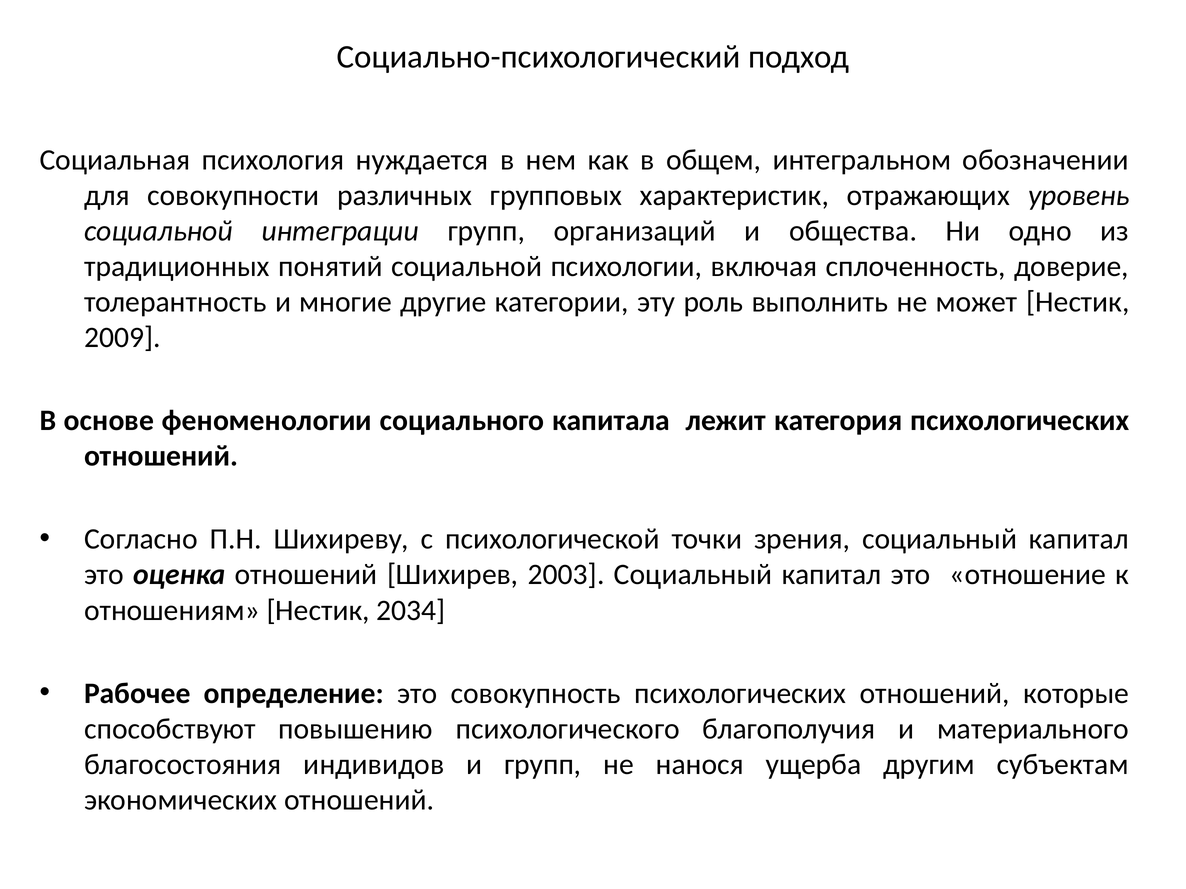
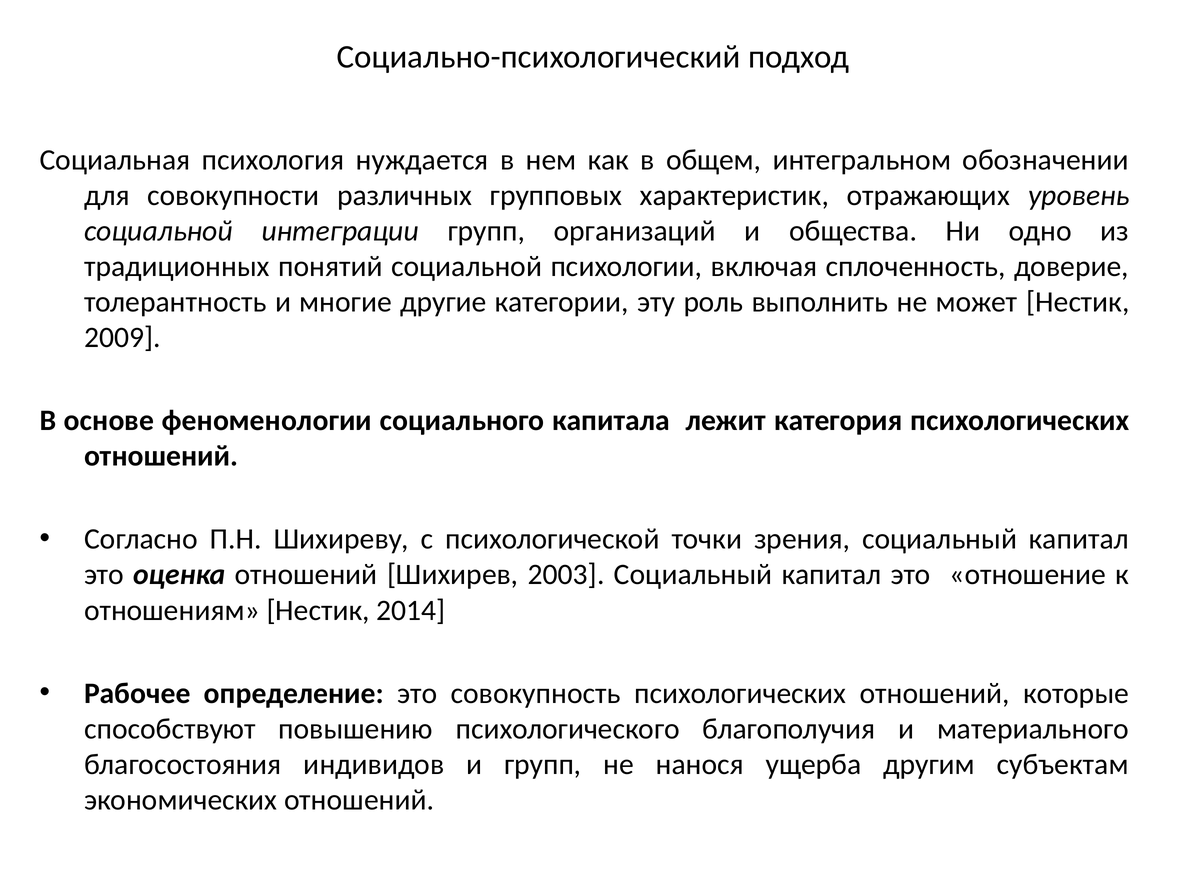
2034: 2034 -> 2014
